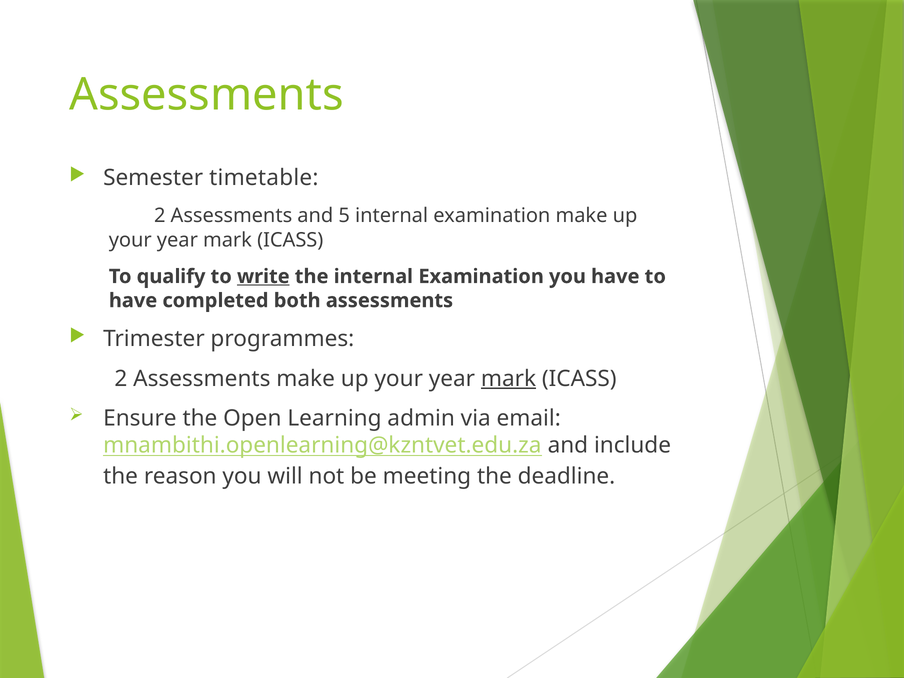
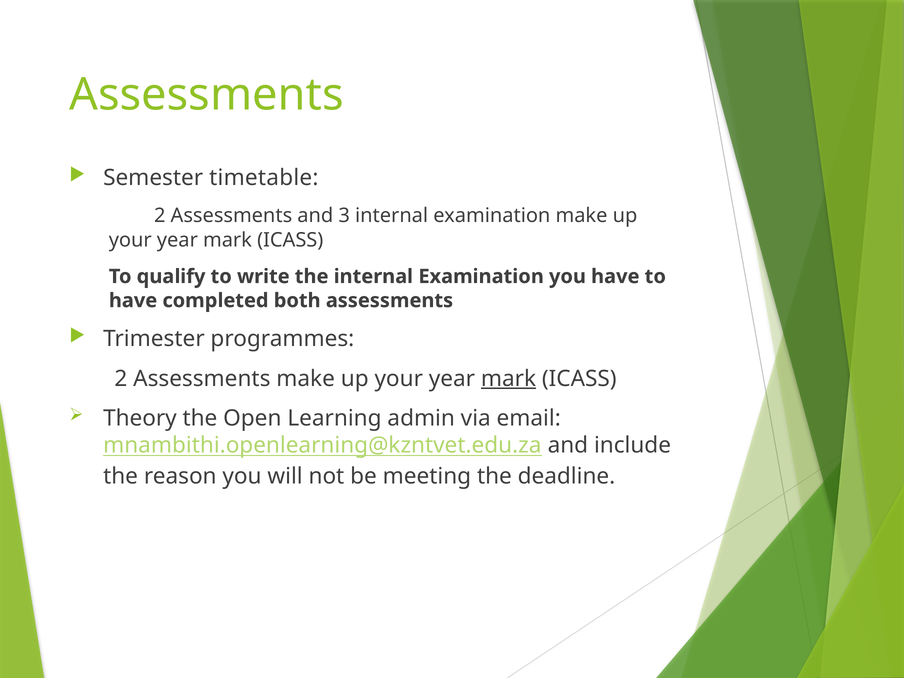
5: 5 -> 3
write underline: present -> none
Ensure: Ensure -> Theory
